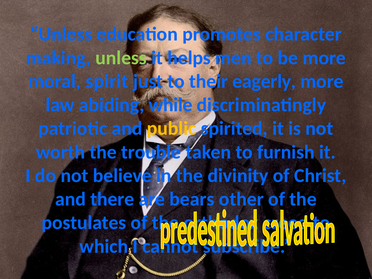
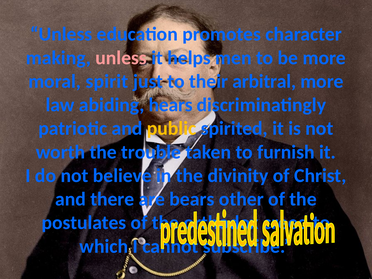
unless at (121, 58) colour: light green -> pink
eagerly: eagerly -> arbitral
while: while -> hears
